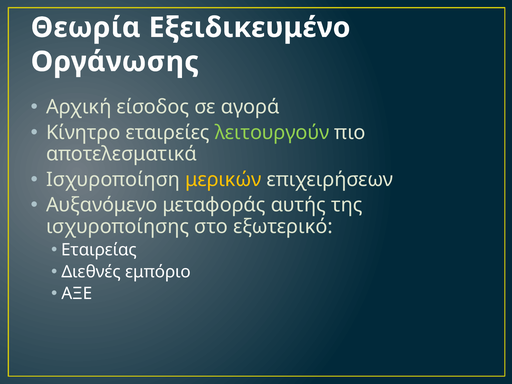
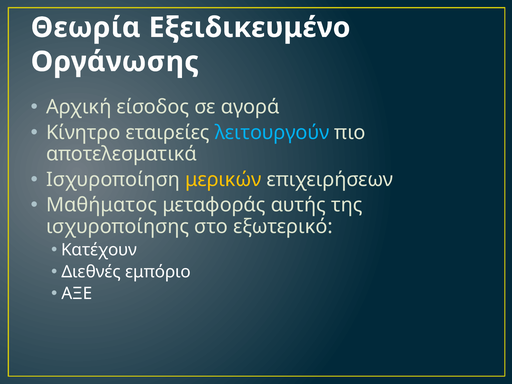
λειτουργούν colour: light green -> light blue
Αυξανόμενο: Αυξανόμενο -> Μαθήματος
Εταιρείας: Εταιρείας -> Κατέχουν
